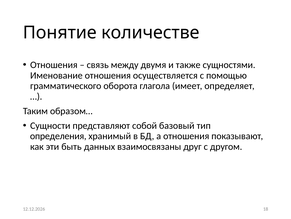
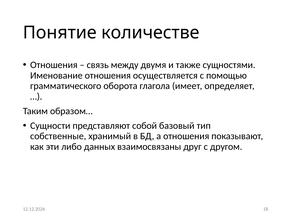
определения: определения -> собственные
быть: быть -> либо
